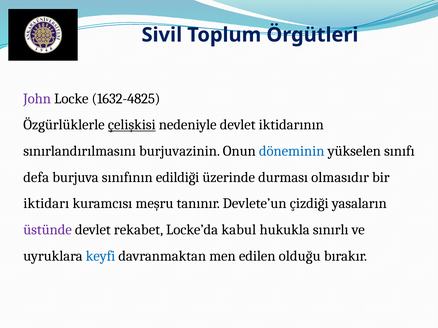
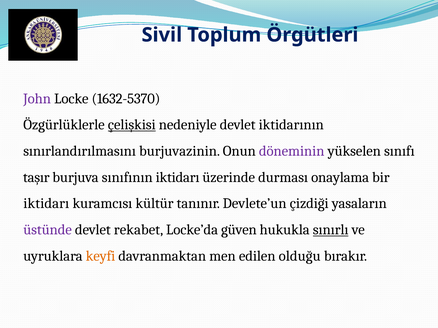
1632-4825: 1632-4825 -> 1632-5370
döneminin colour: blue -> purple
defa: defa -> taşır
sınıfının edildiği: edildiği -> iktidarı
olmasıdır: olmasıdır -> onaylama
meşru: meşru -> kültür
kabul: kabul -> güven
sınırlı underline: none -> present
keyfi colour: blue -> orange
